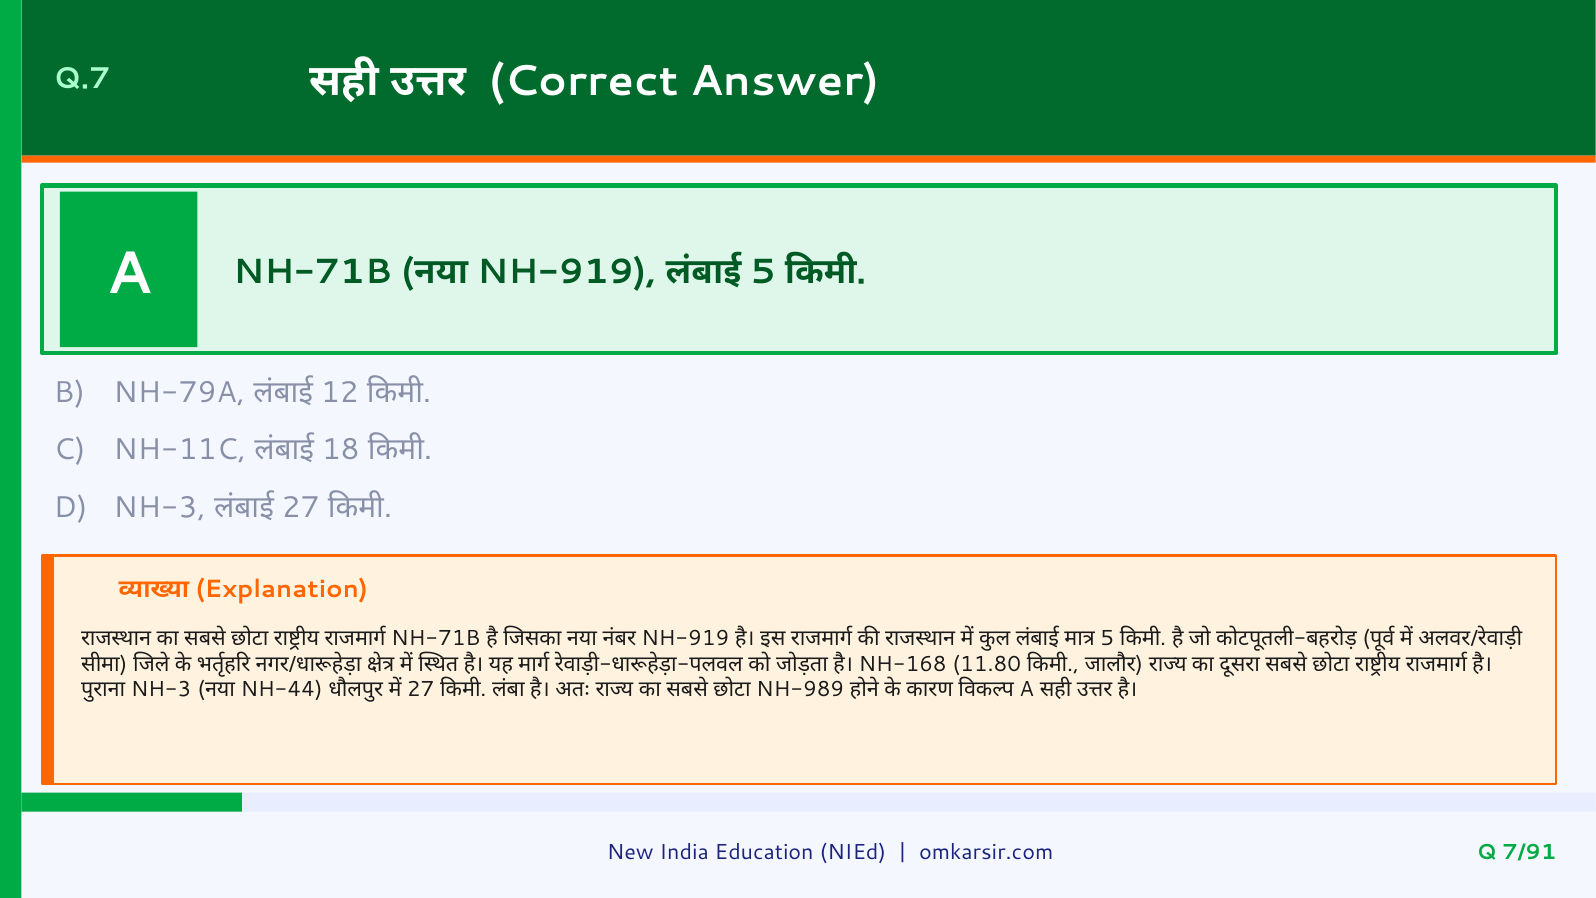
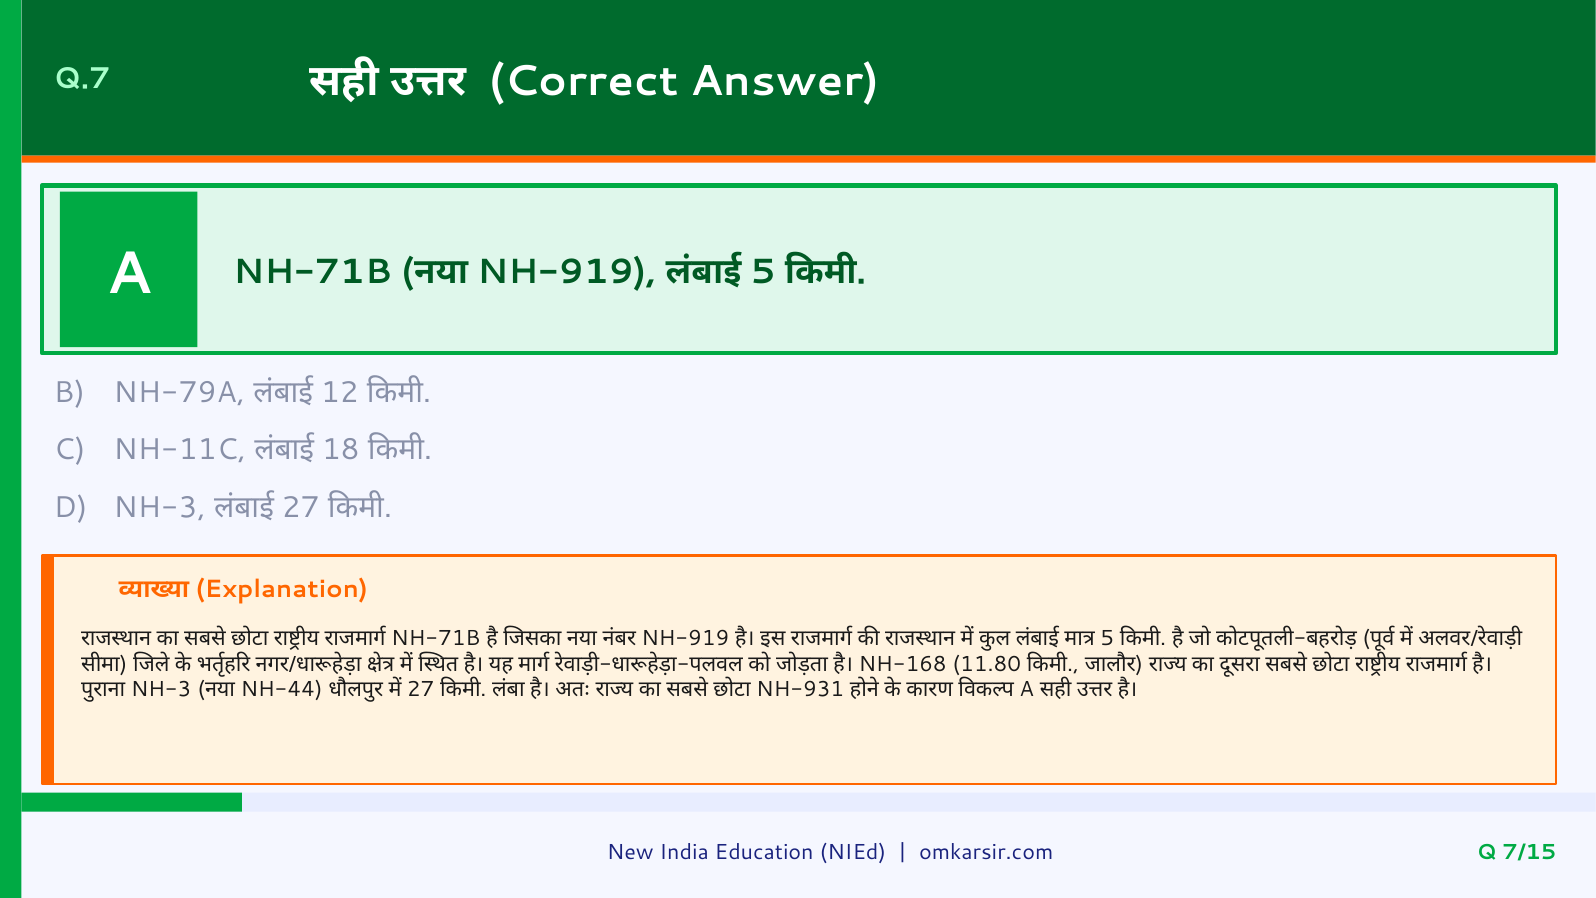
NH-989: NH-989 -> NH-931
7/91: 7/91 -> 7/15
